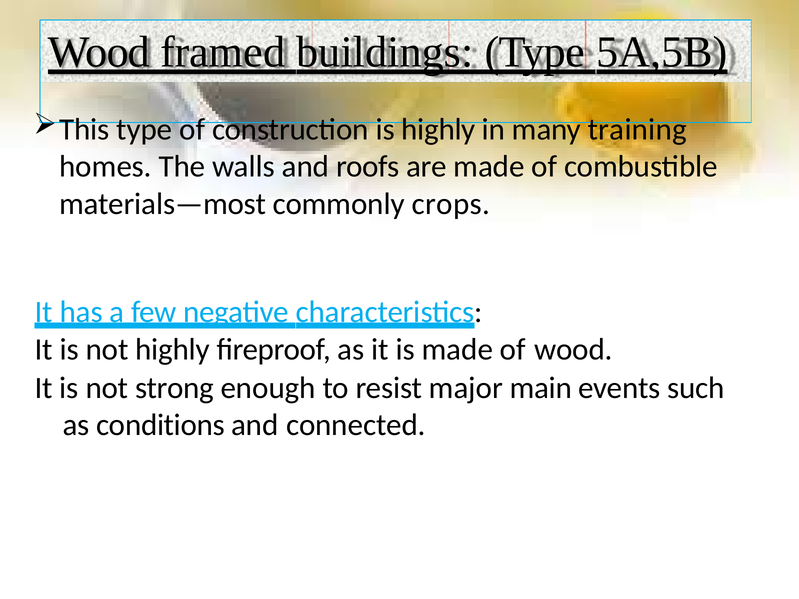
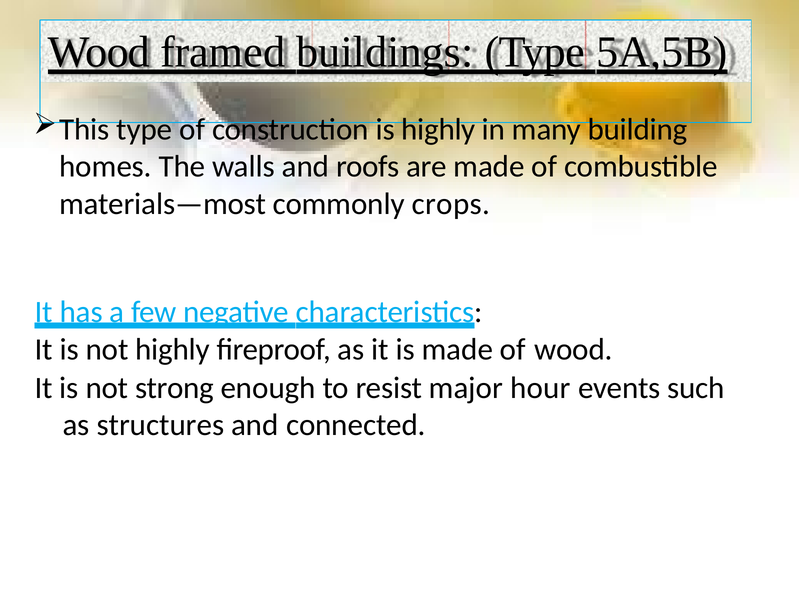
training: training -> building
main: main -> hour
conditions: conditions -> structures
